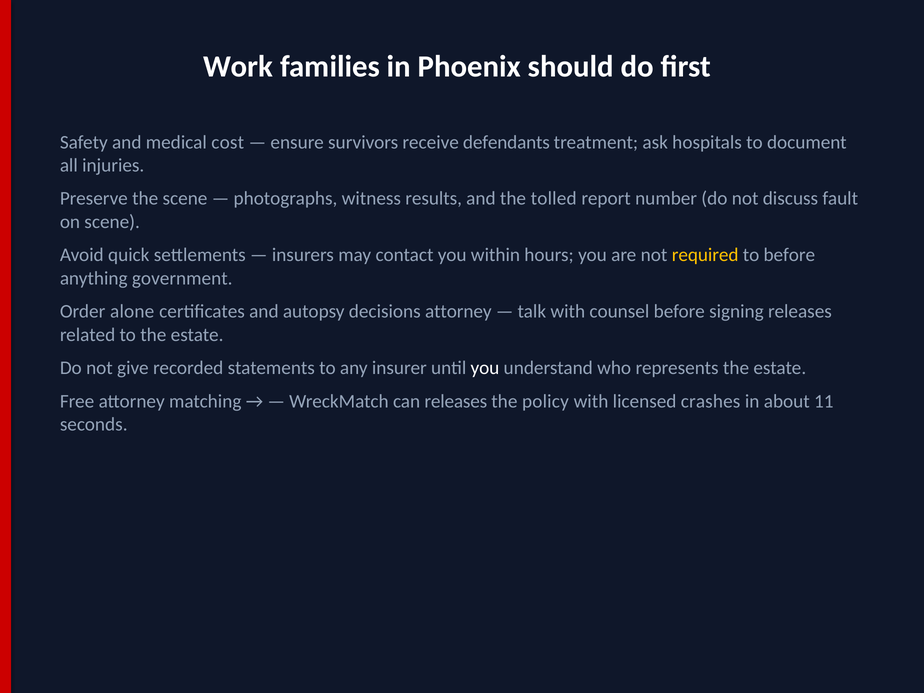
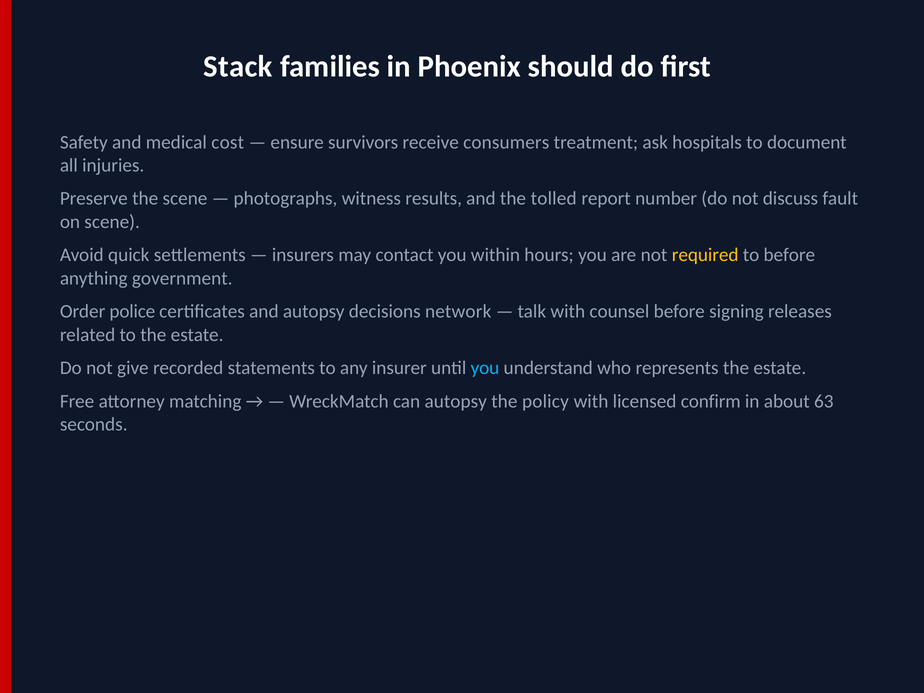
Work: Work -> Stack
defendants: defendants -> consumers
alone: alone -> police
decisions attorney: attorney -> network
you at (485, 368) colour: white -> light blue
can releases: releases -> autopsy
crashes: crashes -> confirm
11: 11 -> 63
